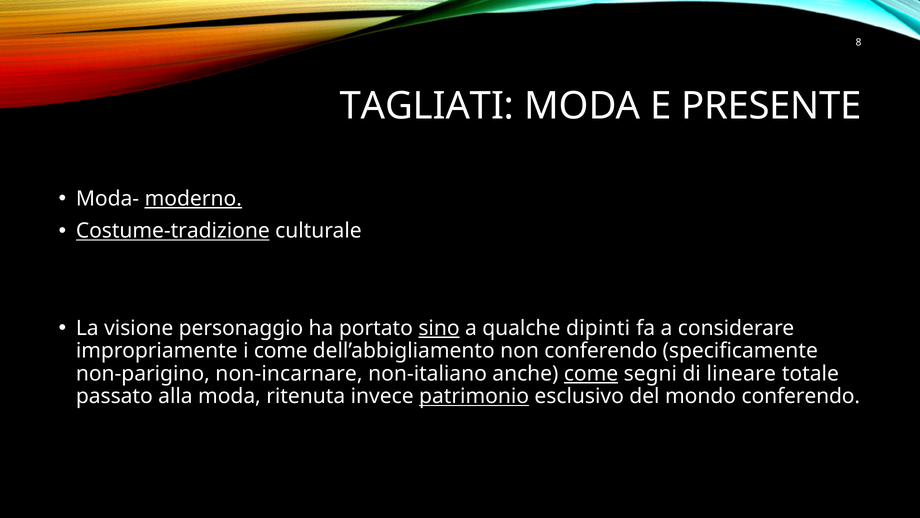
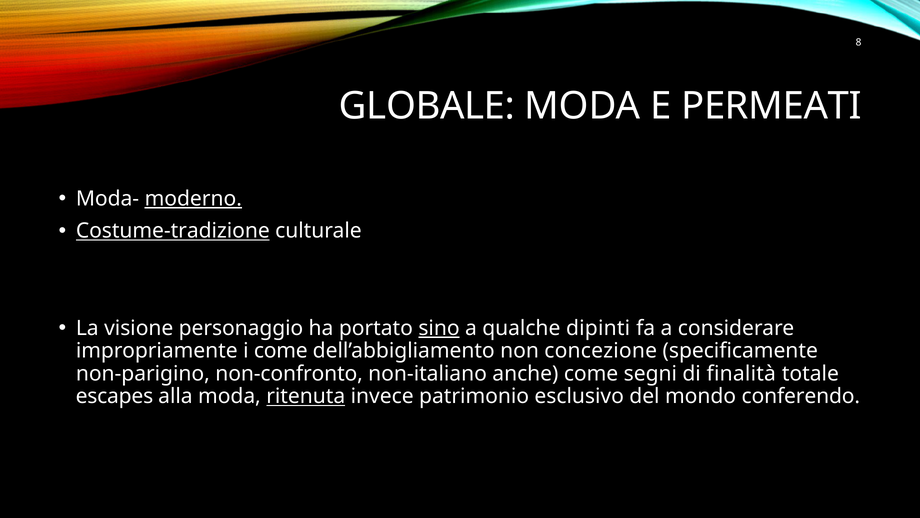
TAGLIATI: TAGLIATI -> GLOBALE
PRESENTE: PRESENTE -> PERMEATI
non conferendo: conferendo -> concezione
non-incarnare: non-incarnare -> non-confronto
come at (591, 373) underline: present -> none
lineare: lineare -> finalità
passato: passato -> escapes
ritenuta underline: none -> present
patrimonio underline: present -> none
